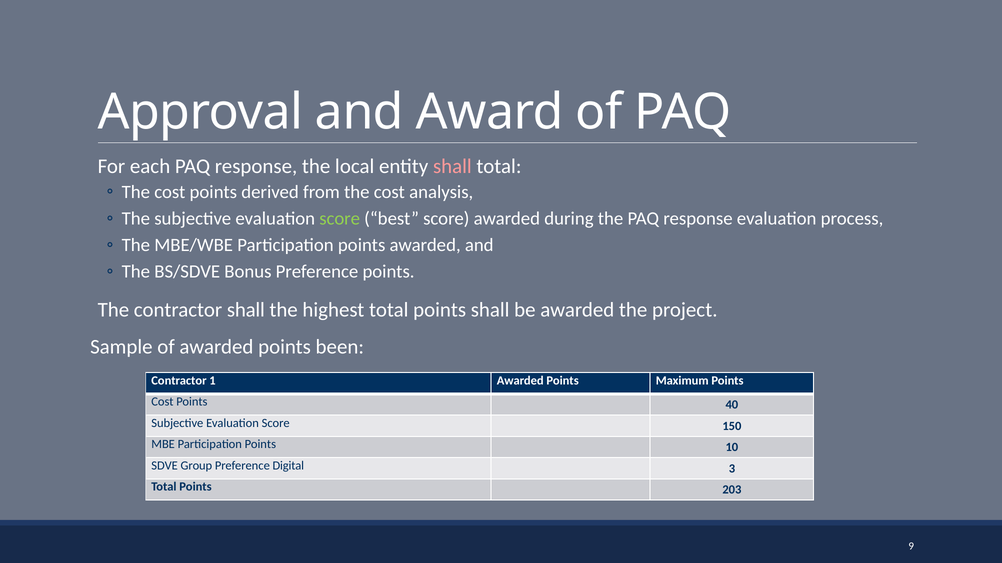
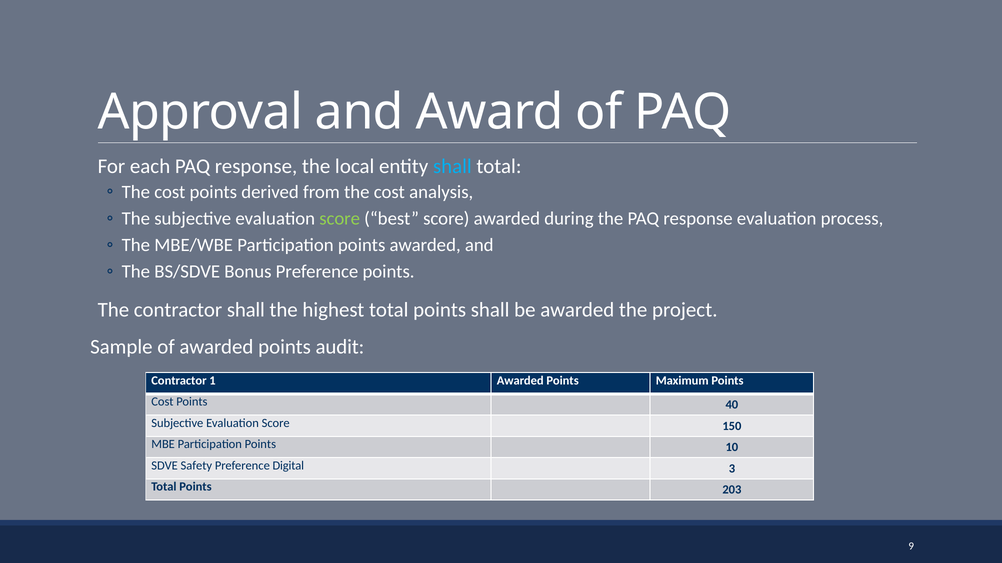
shall at (452, 167) colour: pink -> light blue
been: been -> audit
Group: Group -> Safety
